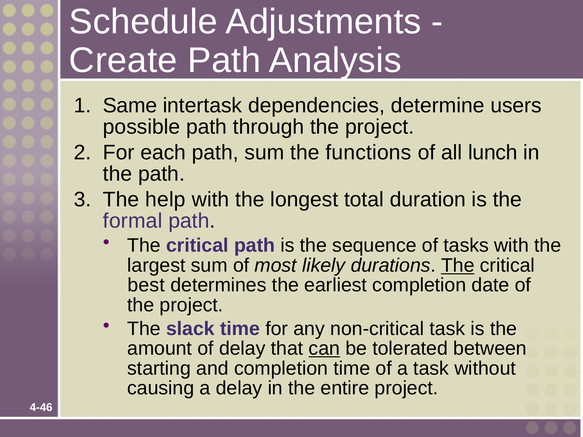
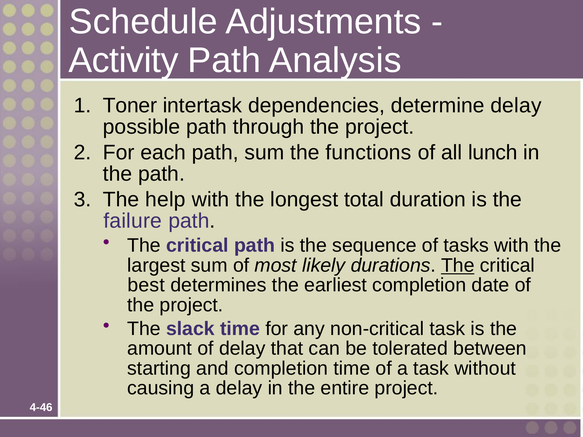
Create: Create -> Activity
Same: Same -> Toner
determine users: users -> delay
formal: formal -> failure
can underline: present -> none
